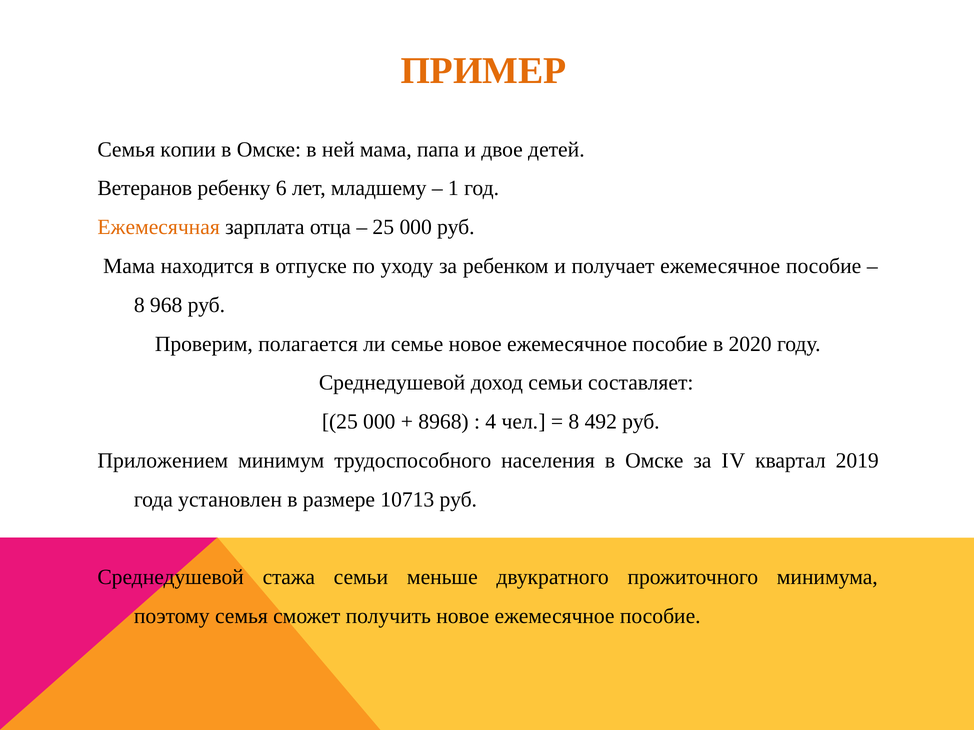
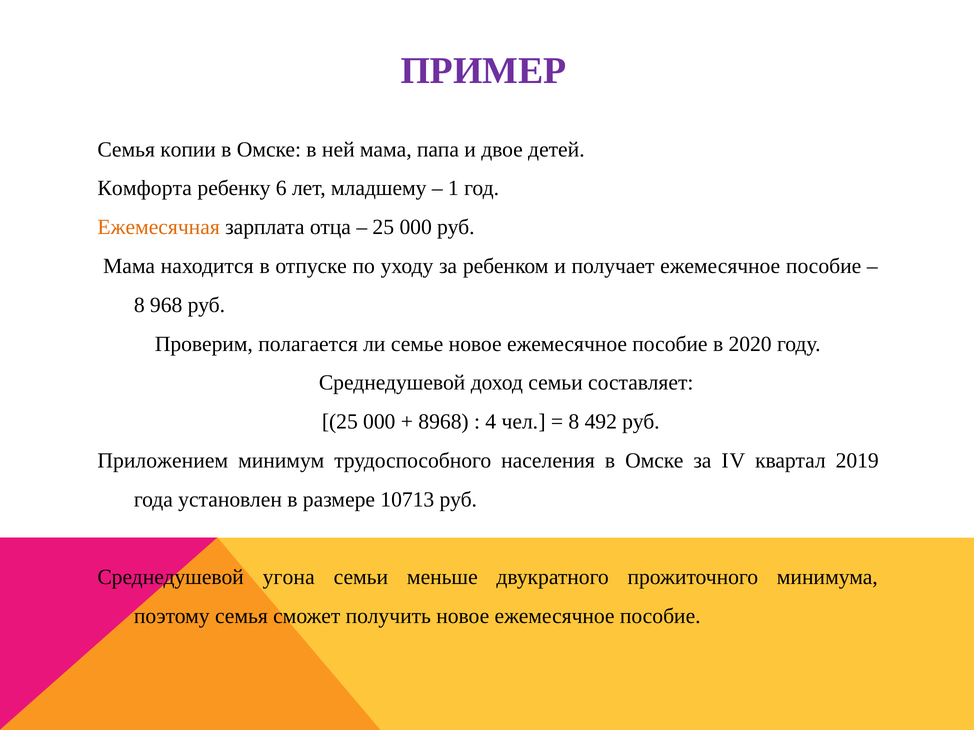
ПРИМЕР colour: orange -> purple
Ветеранов: Ветеранов -> Комфорта
стажа: стажа -> угона
